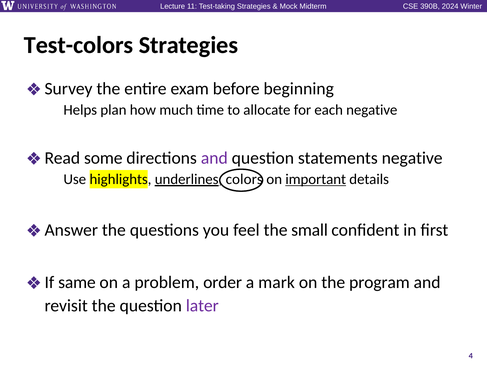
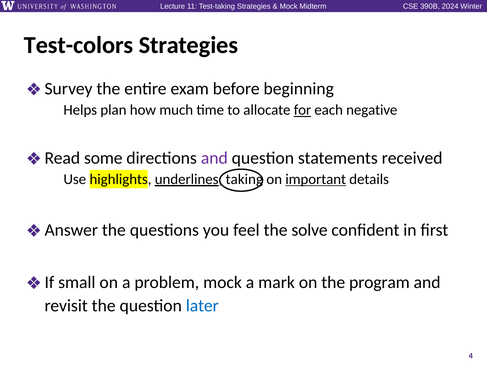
for underline: none -> present
statements negative: negative -> received
colors: colors -> taking
small: small -> solve
same: same -> small
problem order: order -> mock
later colour: purple -> blue
